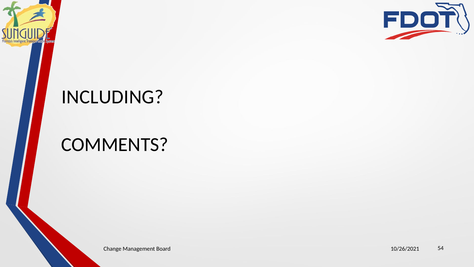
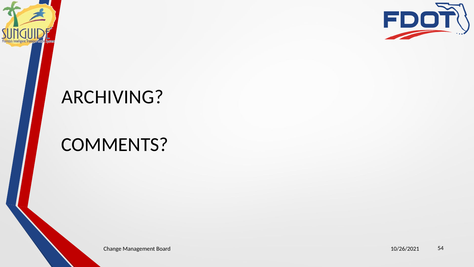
INCLUDING: INCLUDING -> ARCHIVING
